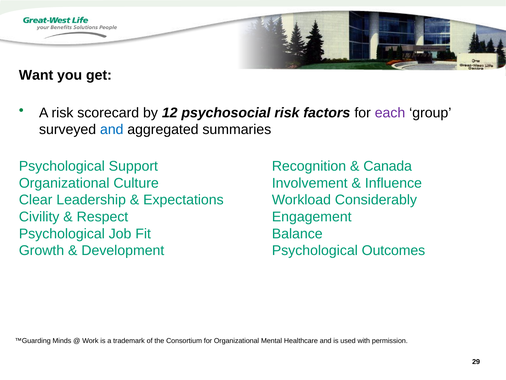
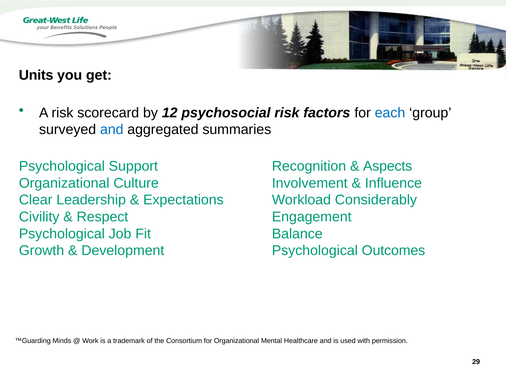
Want: Want -> Units
each colour: purple -> blue
Canada: Canada -> Aspects
